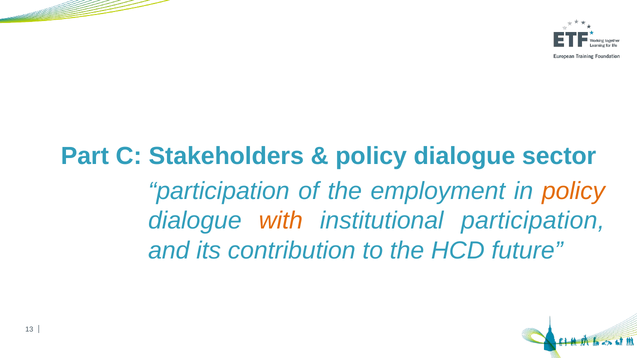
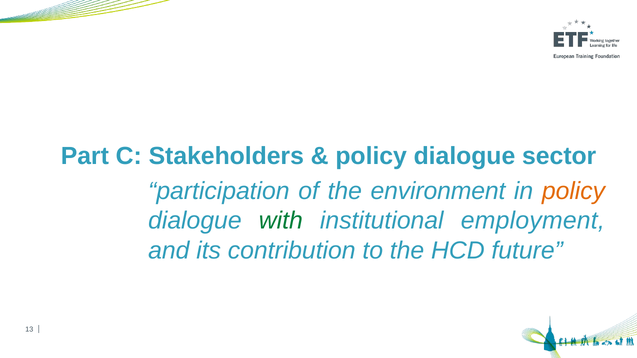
employment: employment -> environment
with colour: orange -> green
institutional participation: participation -> employment
